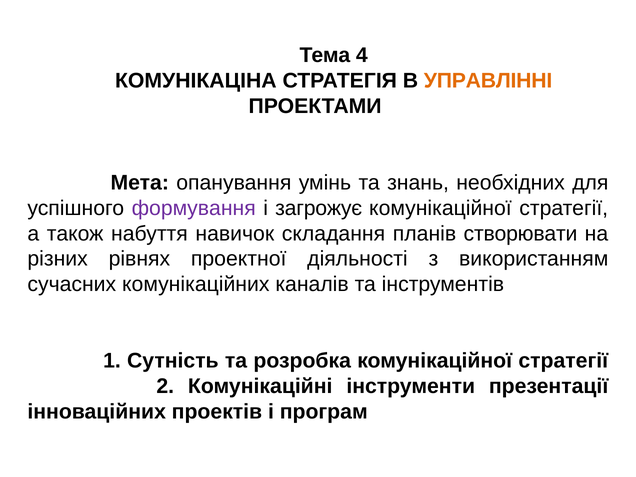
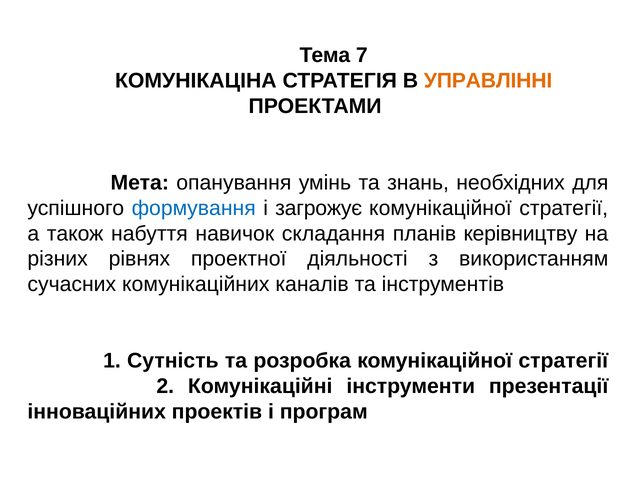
4: 4 -> 7
формування colour: purple -> blue
створювати: створювати -> керівництву
